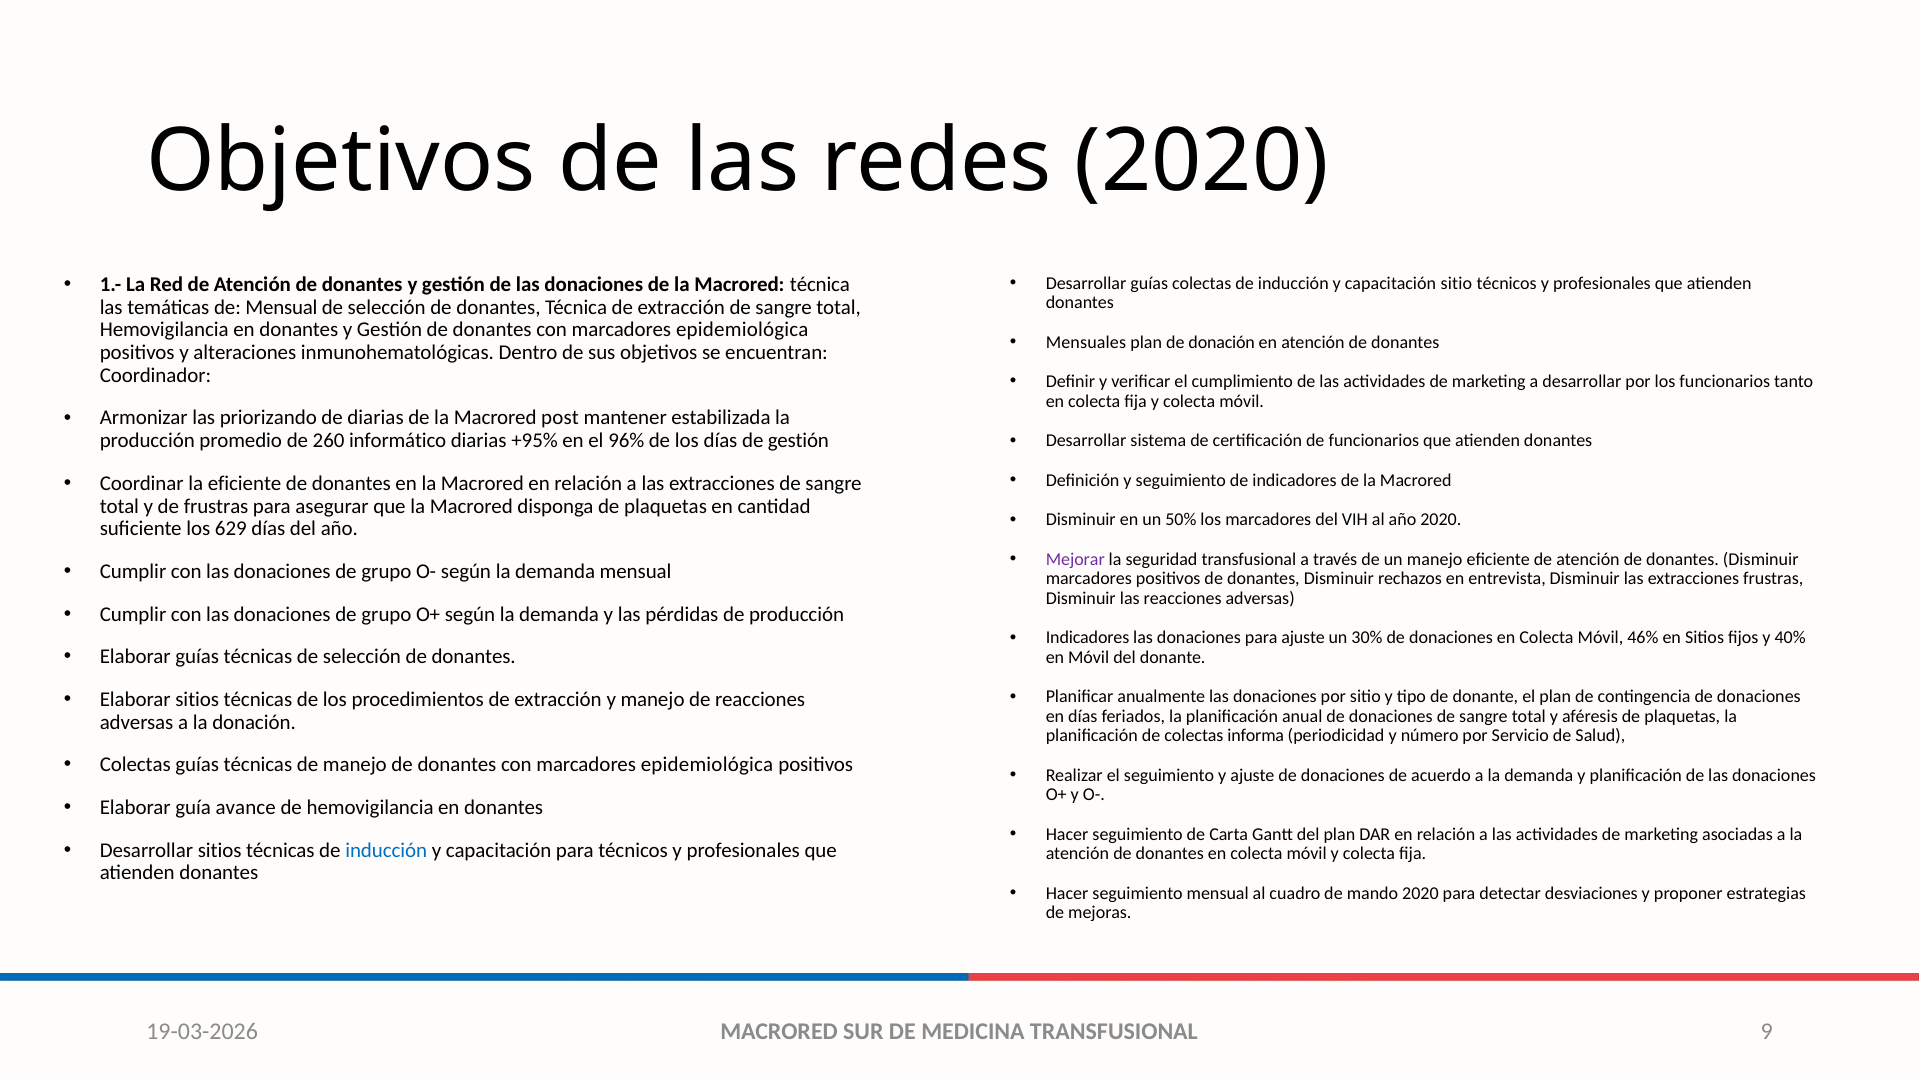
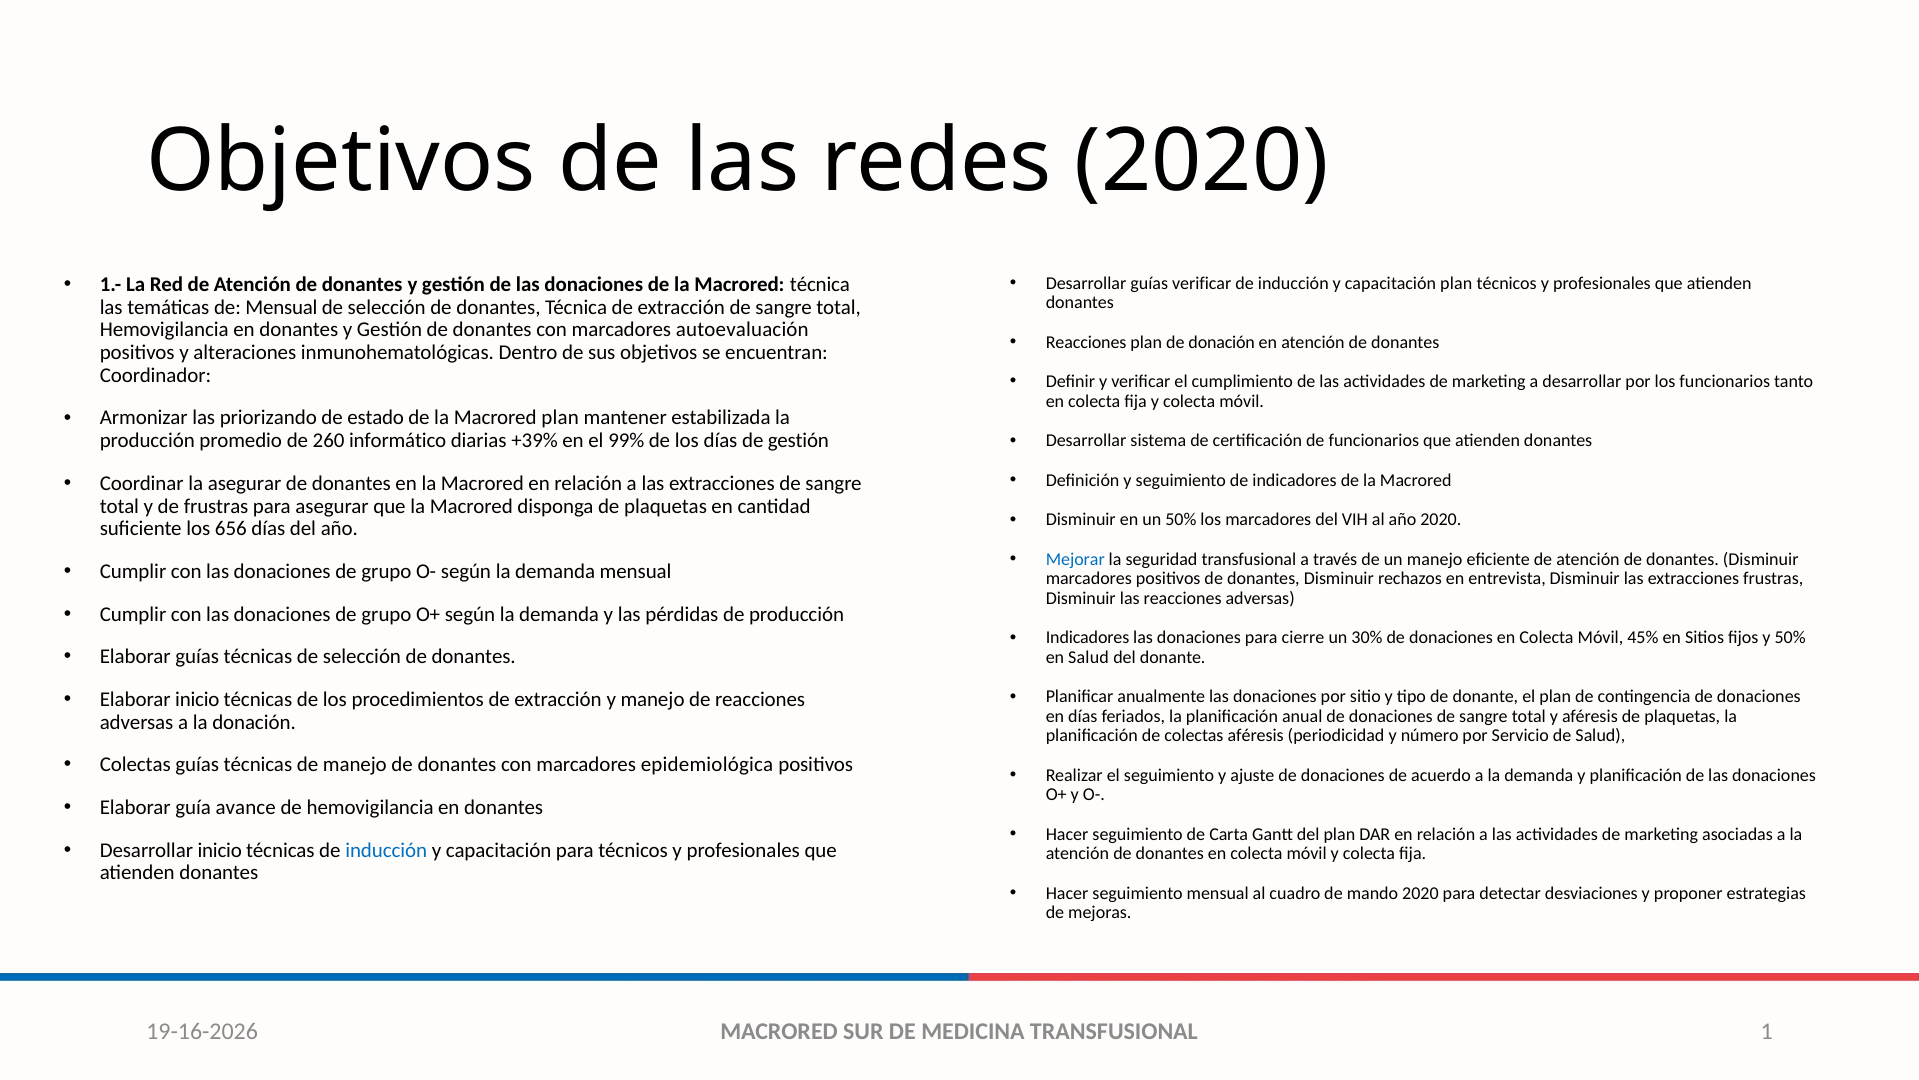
guías colectas: colectas -> verificar
capacitación sitio: sitio -> plan
epidemiológica at (742, 330): epidemiológica -> autoevaluación
Mensuales at (1086, 342): Mensuales -> Reacciones
de diarias: diarias -> estado
Macrored post: post -> plan
+95%: +95% -> +39%
96%: 96% -> 99%
la eficiente: eficiente -> asegurar
629: 629 -> 656
Mejorar colour: purple -> blue
para ajuste: ajuste -> cierre
46%: 46% -> 45%
y 40%: 40% -> 50%
en Móvil: Móvil -> Salud
Elaborar sitios: sitios -> inicio
colectas informa: informa -> aféresis
Desarrollar sitios: sitios -> inicio
19-03-2026: 19-03-2026 -> 19-16-2026
9: 9 -> 1
